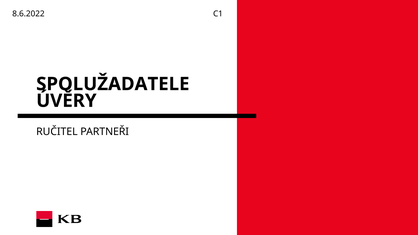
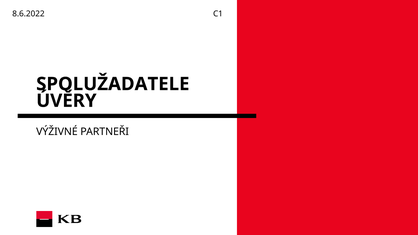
RUČITEL: RUČITEL -> VÝŽIVNÉ
